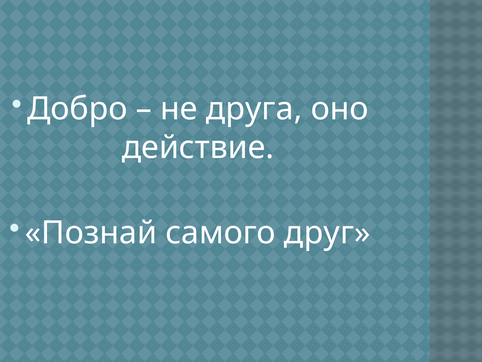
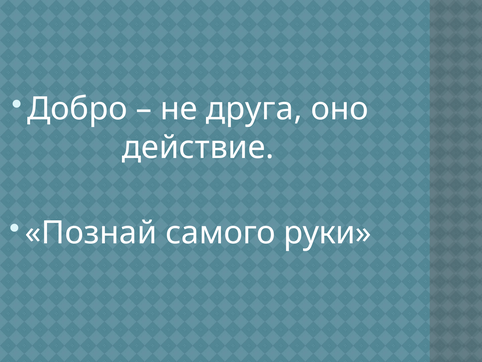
друг: друг -> руки
